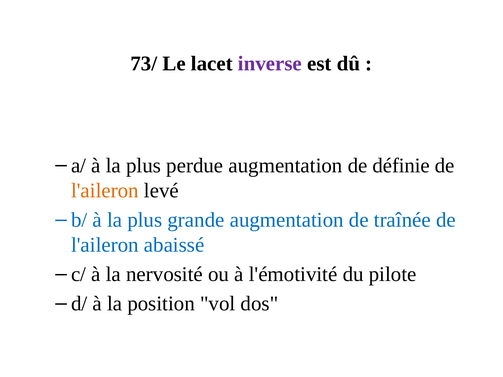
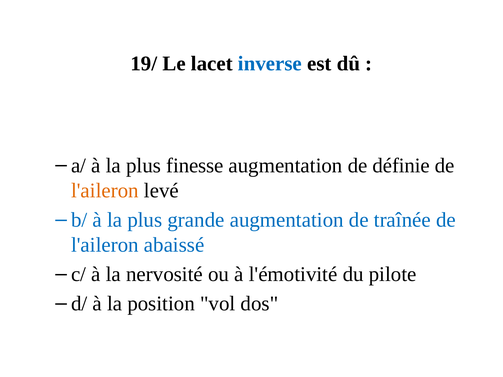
73/: 73/ -> 19/
inverse colour: purple -> blue
perdue: perdue -> finesse
